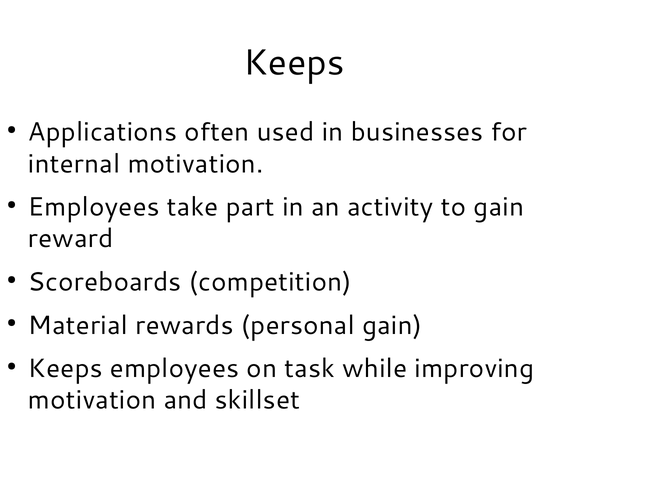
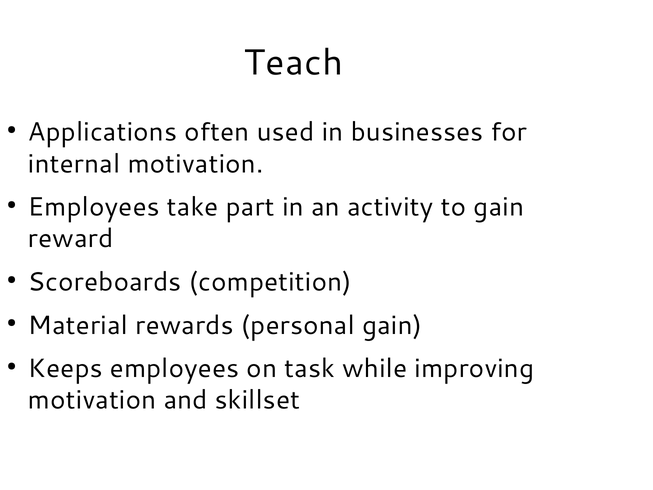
Keeps at (294, 63): Keeps -> Teach
